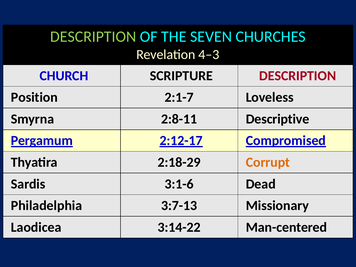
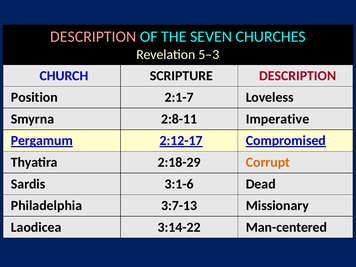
DESCRIPTION at (93, 37) colour: light green -> pink
4‒3: 4‒3 -> 5‒3
Descriptive: Descriptive -> Imperative
